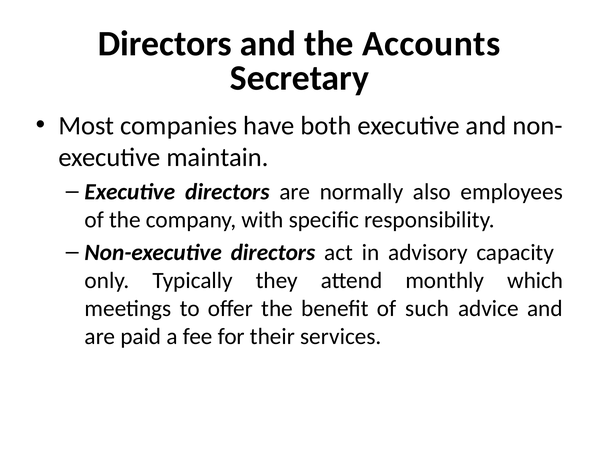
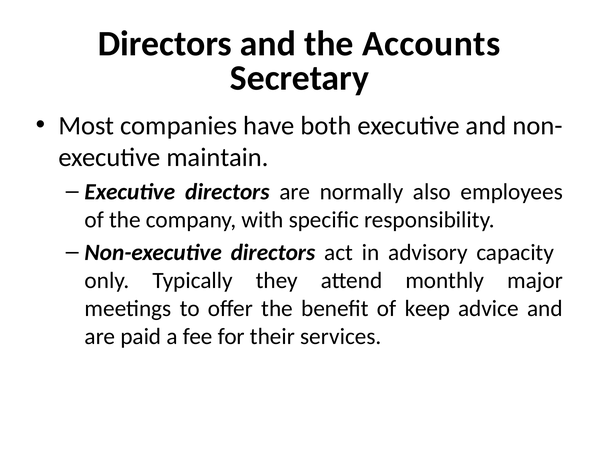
which: which -> major
such: such -> keep
